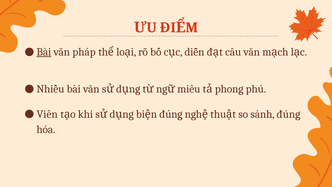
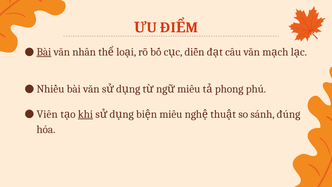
pháp: pháp -> nhân
khi underline: none -> present
đúng at (171, 114): đúng -> miêu
